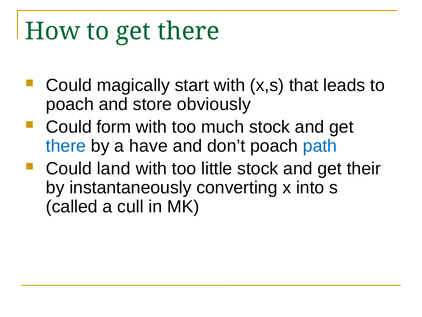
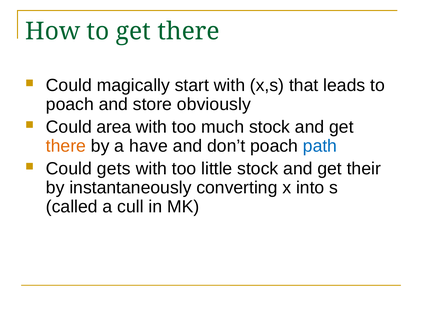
form: form -> area
there at (66, 146) colour: blue -> orange
land: land -> gets
